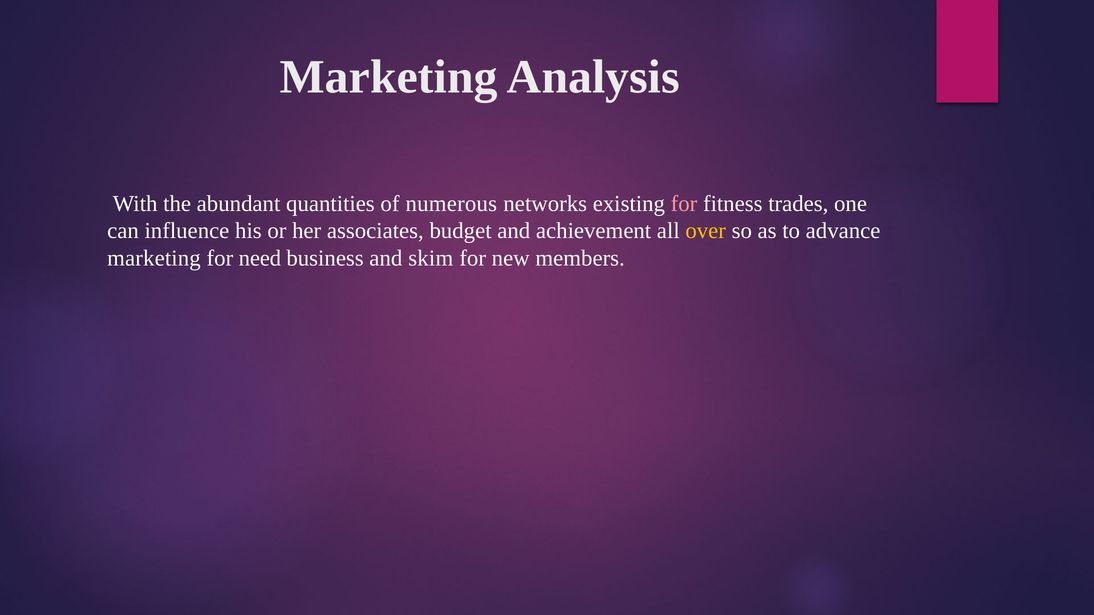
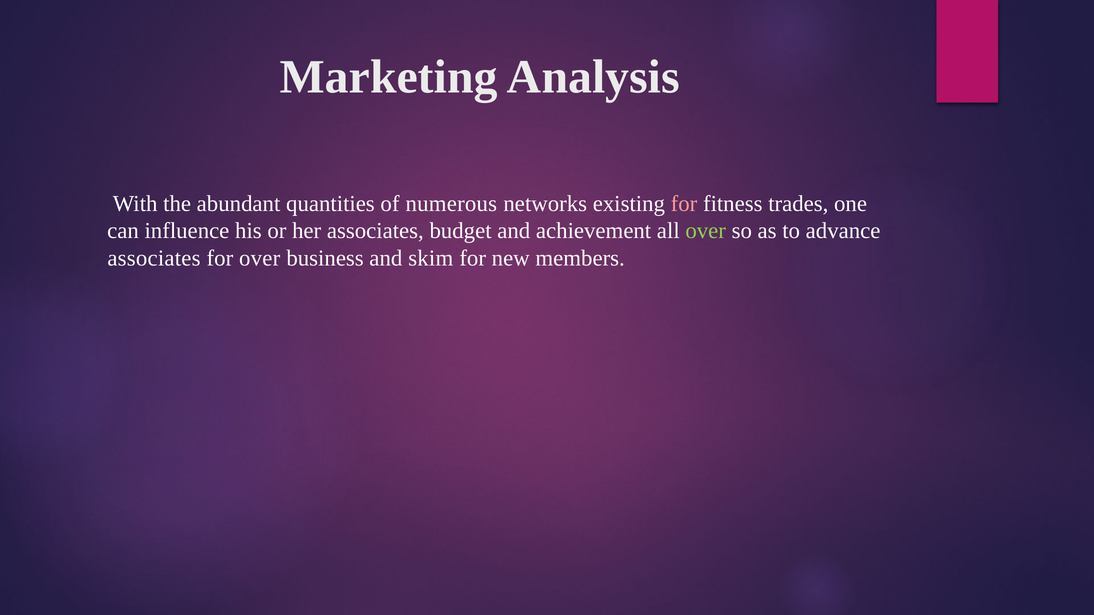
over at (706, 231) colour: yellow -> light green
marketing at (154, 258): marketing -> associates
for need: need -> over
